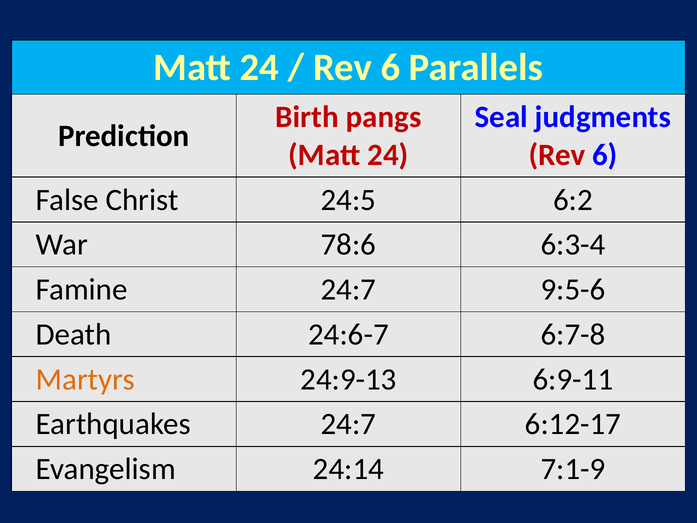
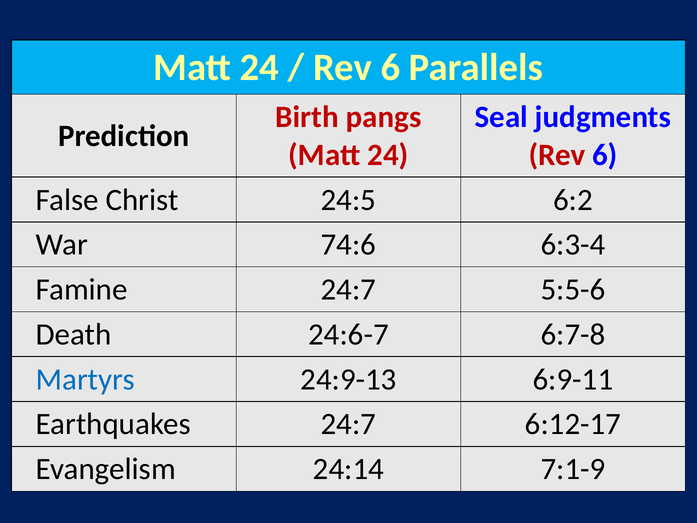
78:6: 78:6 -> 74:6
9:5-6: 9:5-6 -> 5:5-6
Martyrs colour: orange -> blue
